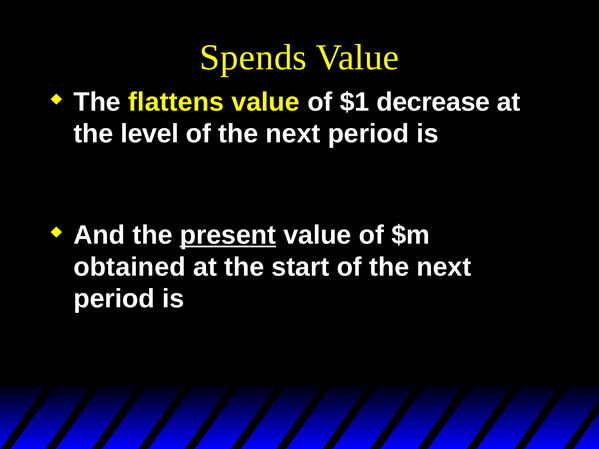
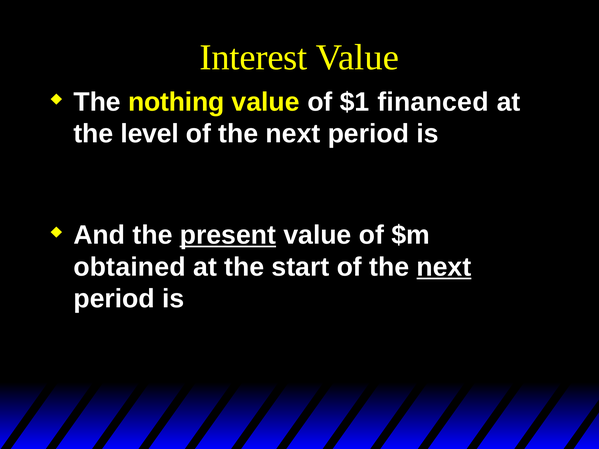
Spends: Spends -> Interest
flattens: flattens -> nothing
decrease: decrease -> financed
next at (444, 267) underline: none -> present
